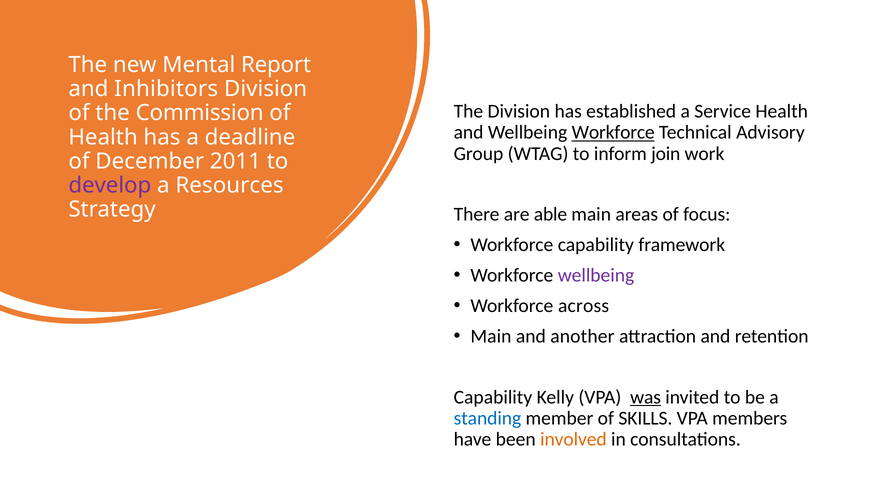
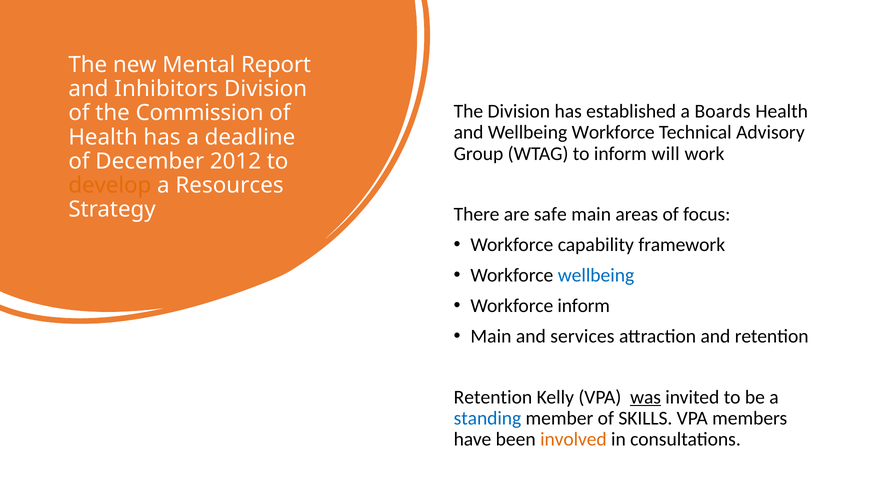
Service: Service -> Boards
Workforce at (613, 132) underline: present -> none
join: join -> will
2011: 2011 -> 2012
develop colour: purple -> orange
able: able -> safe
wellbeing at (596, 275) colour: purple -> blue
Workforce across: across -> inform
another: another -> services
Capability at (493, 397): Capability -> Retention
